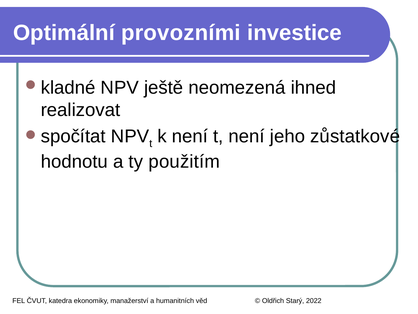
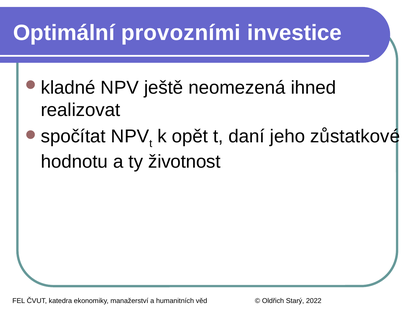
k není: není -> opět
t není: není -> daní
použitím: použitím -> životnost
